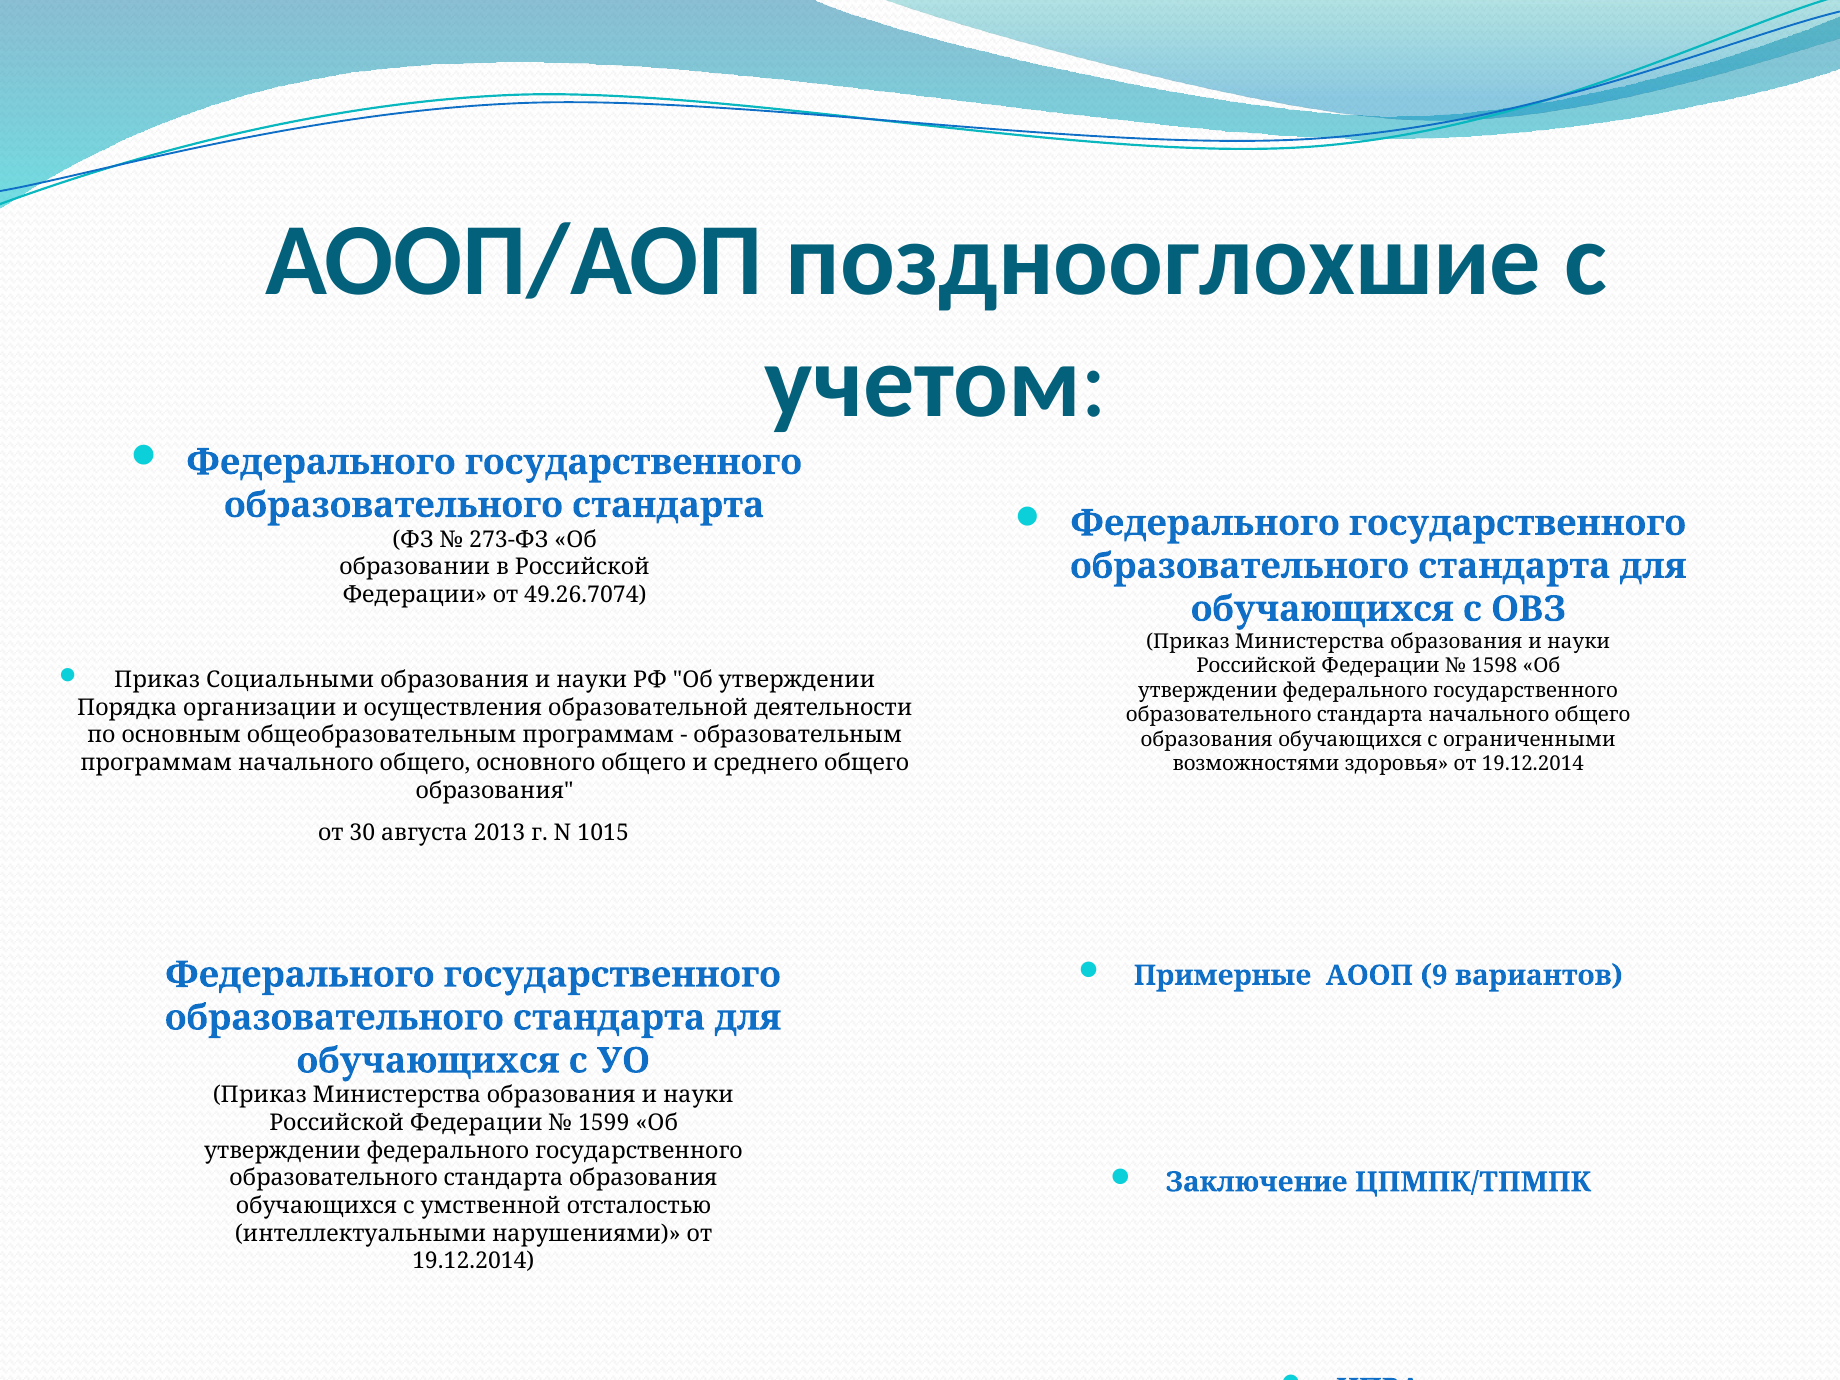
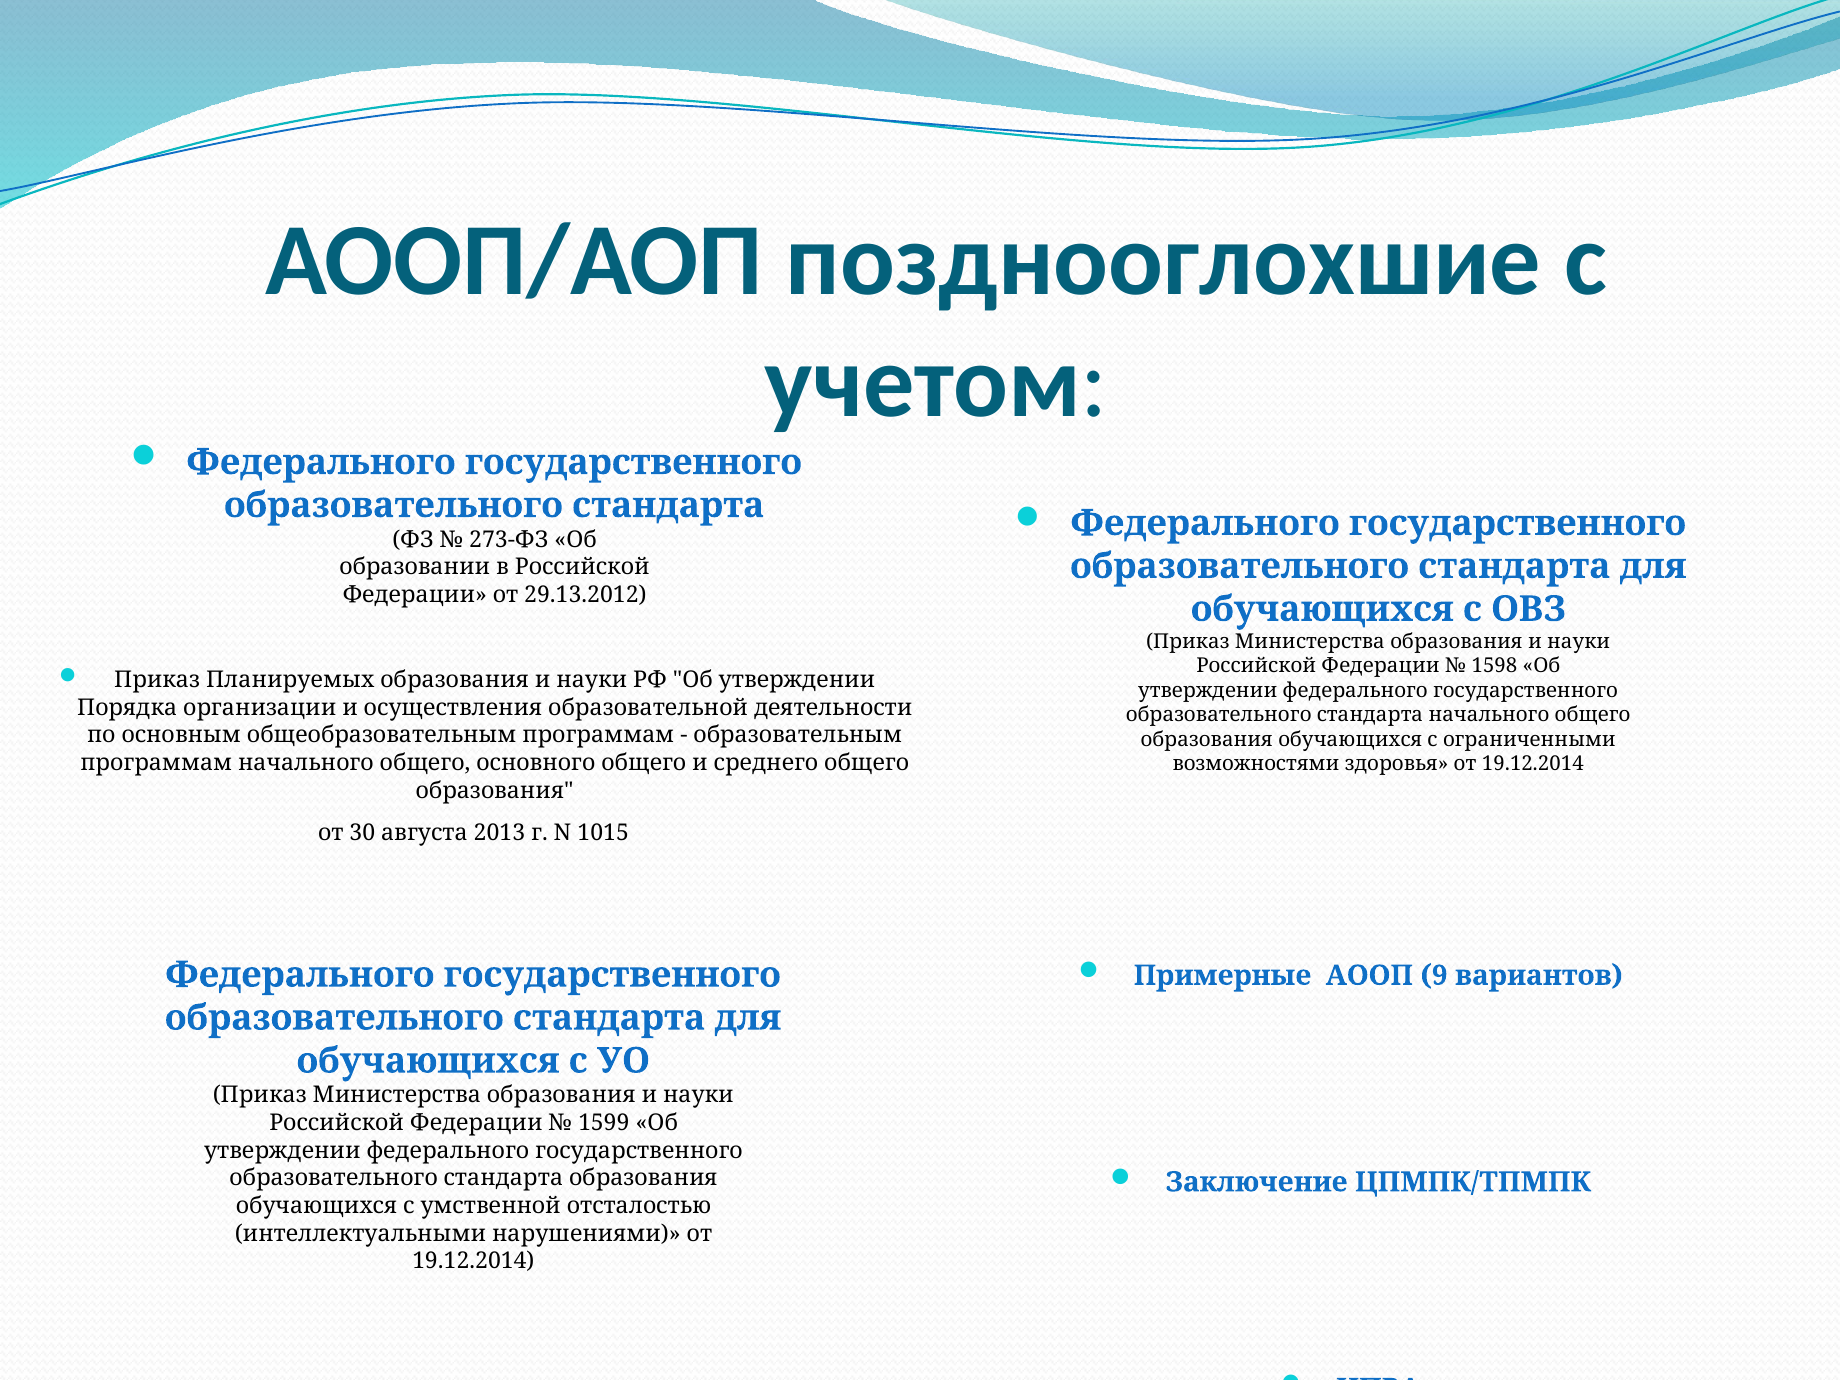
49.26.7074: 49.26.7074 -> 29.13.2012
Социальными: Социальными -> Планируемых
